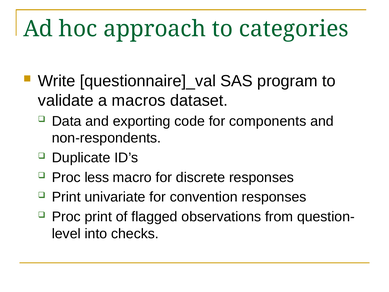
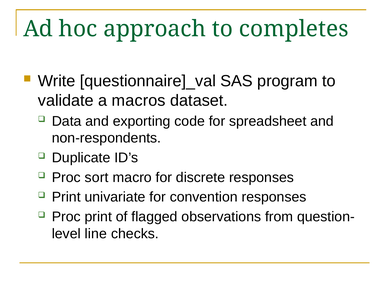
categories: categories -> completes
components: components -> spreadsheet
less: less -> sort
into: into -> line
